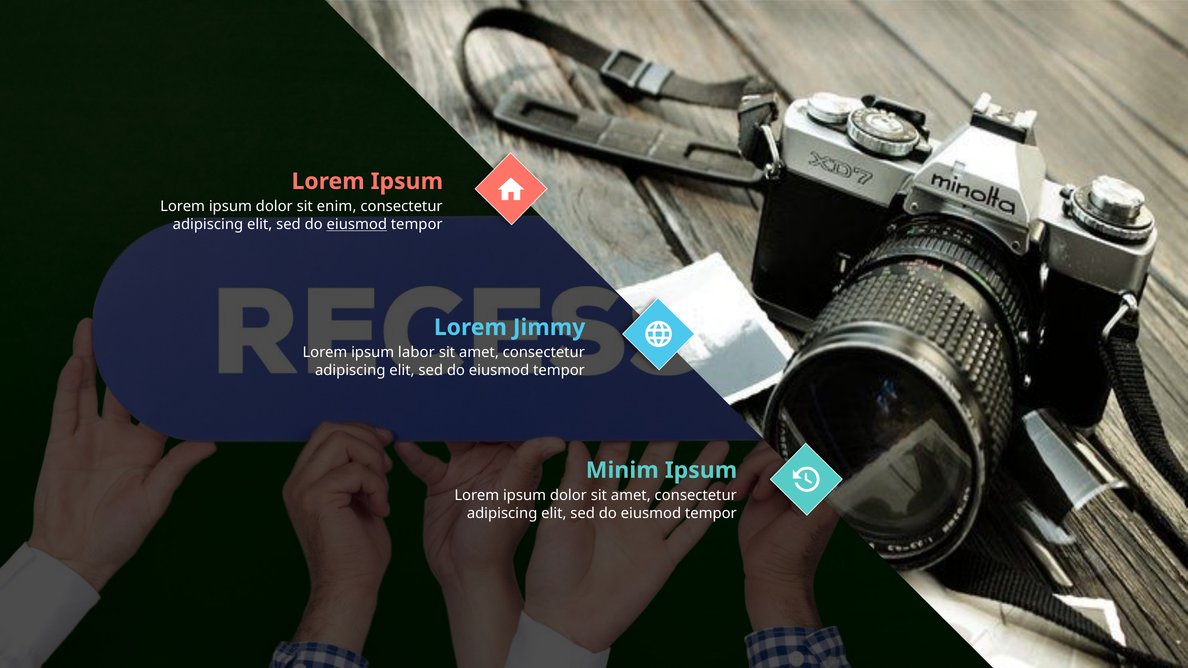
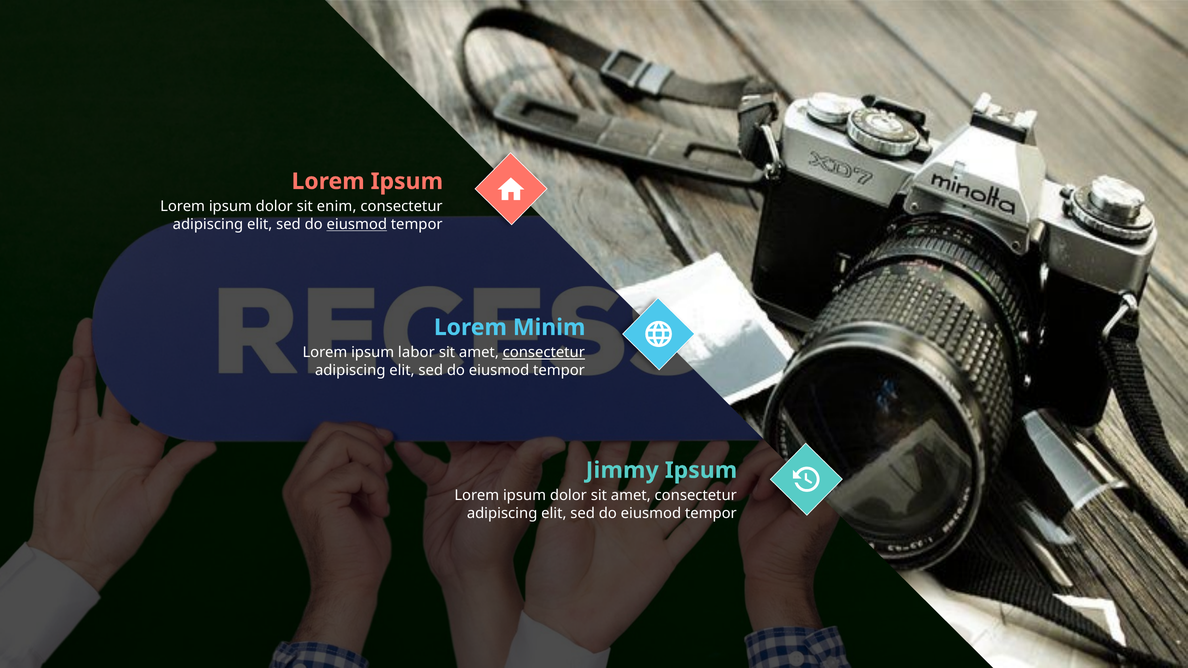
Jimmy: Jimmy -> Minim
consectetur at (544, 353) underline: none -> present
Minim: Minim -> Jimmy
